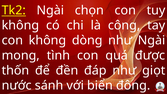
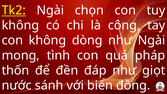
được: được -> pháp
